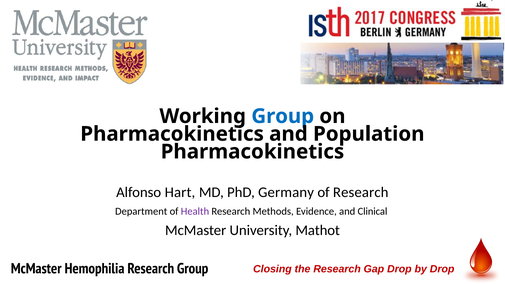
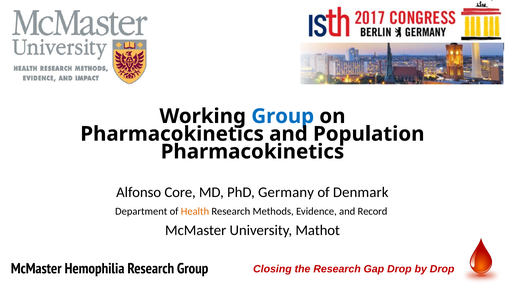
Hart: Hart -> Core
of Research: Research -> Denmark
Health colour: purple -> orange
Clinical: Clinical -> Record
